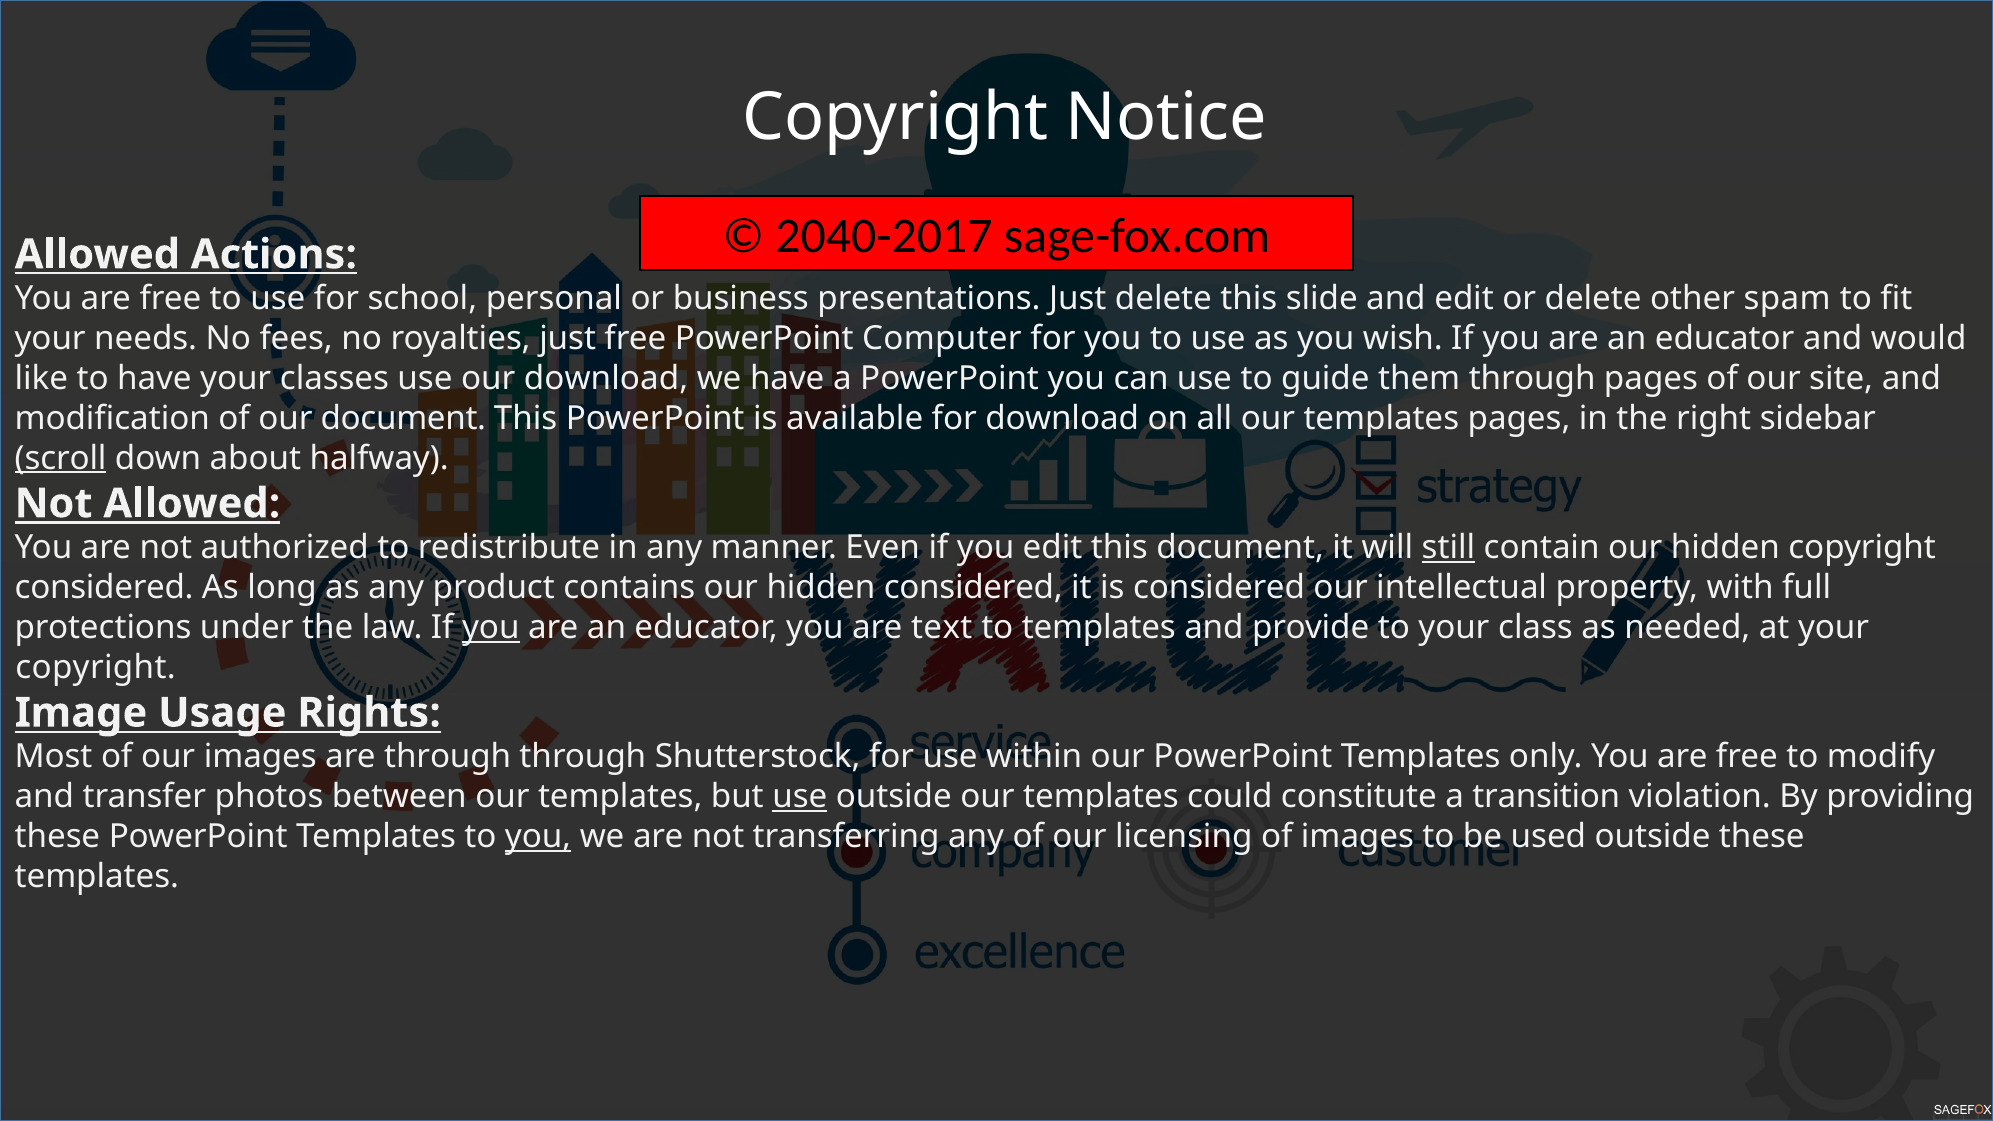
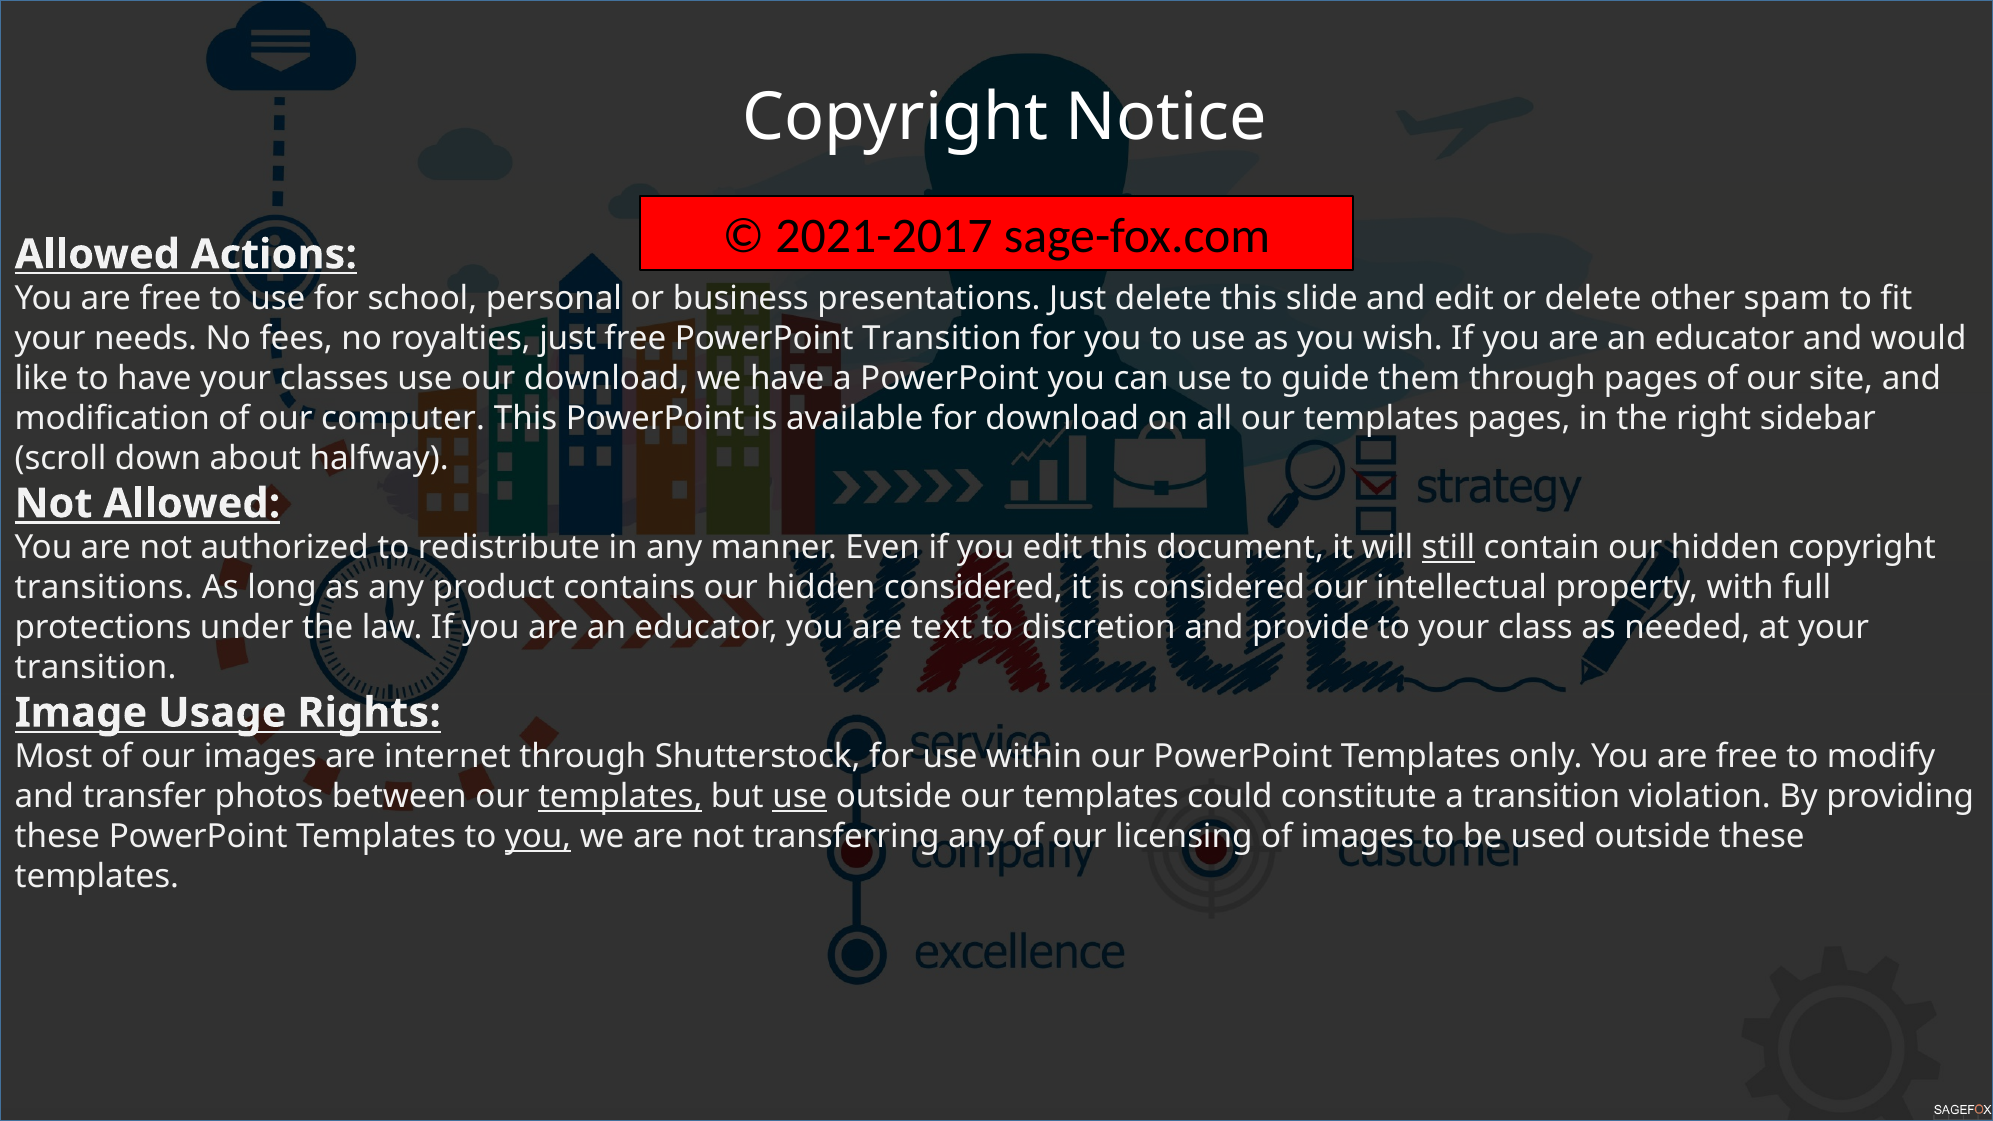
2040-2017: 2040-2017 -> 2021-2017
PowerPoint Computer: Computer -> Transition
our document: document -> computer
scroll underline: present -> none
considered at (104, 588): considered -> transitions
you at (491, 628) underline: present -> none
to templates: templates -> discretion
copyright at (96, 667): copyright -> transition
are through: through -> internet
templates at (620, 797) underline: none -> present
